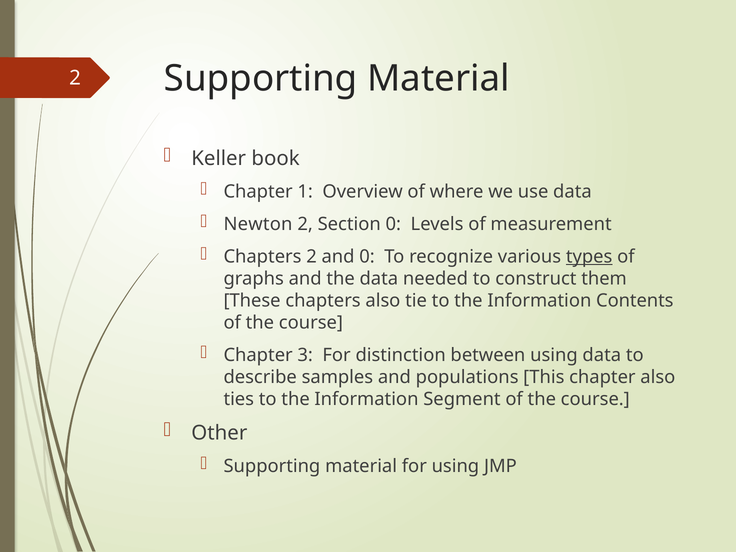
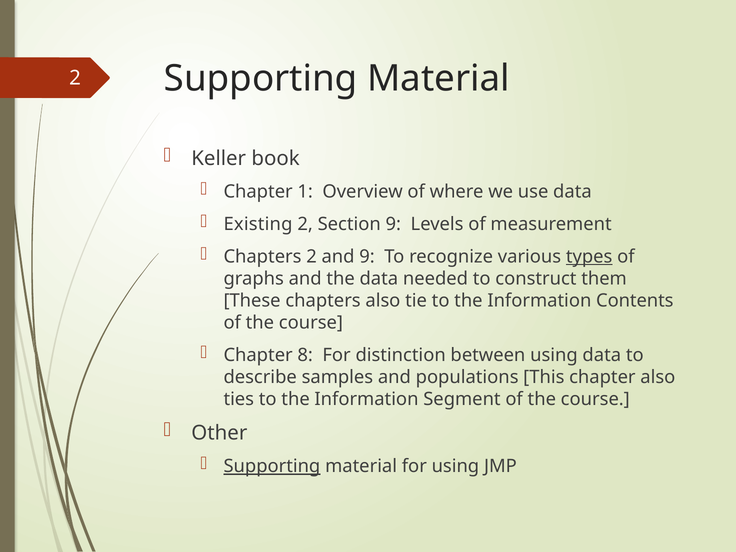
Newton: Newton -> Existing
Section 0: 0 -> 9
and 0: 0 -> 9
3: 3 -> 8
Supporting at (272, 466) underline: none -> present
